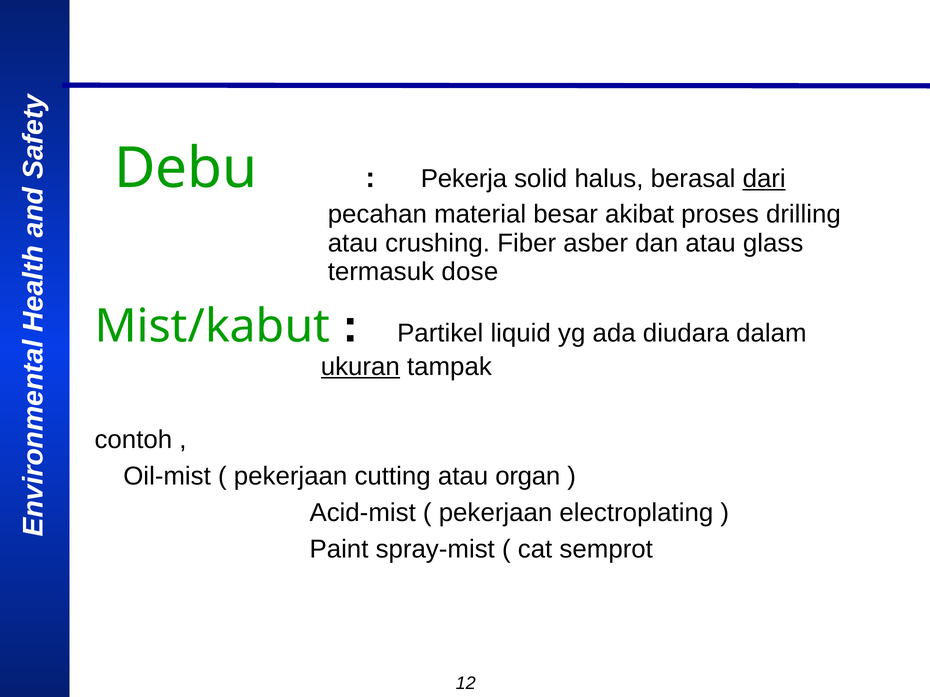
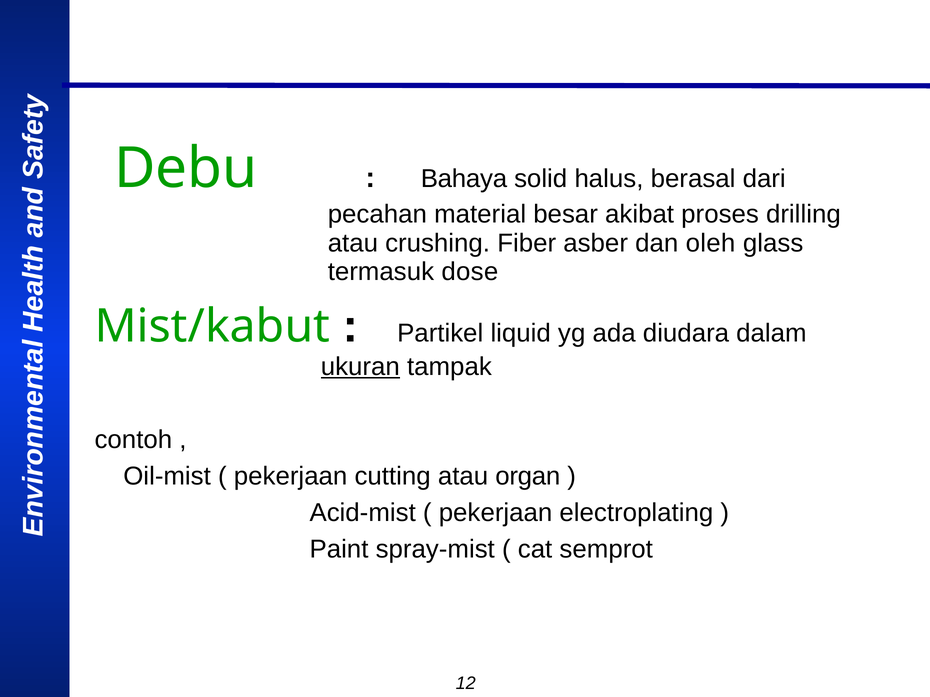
Pekerja: Pekerja -> Bahaya
dari underline: present -> none
dan atau: atau -> oleh
